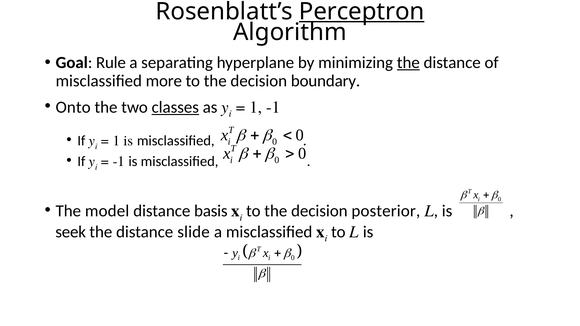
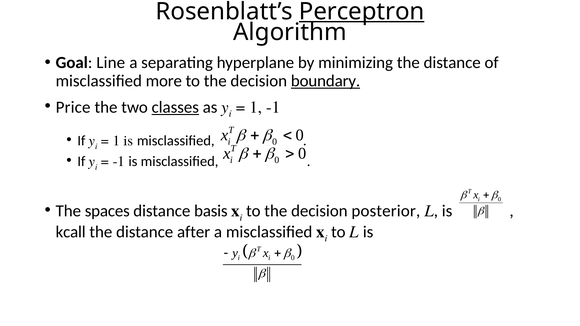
Rule: Rule -> Line
the at (408, 63) underline: present -> none
boundary underline: none -> present
Onto: Onto -> Price
model: model -> spaces
seek: seek -> kcall
slide: slide -> after
